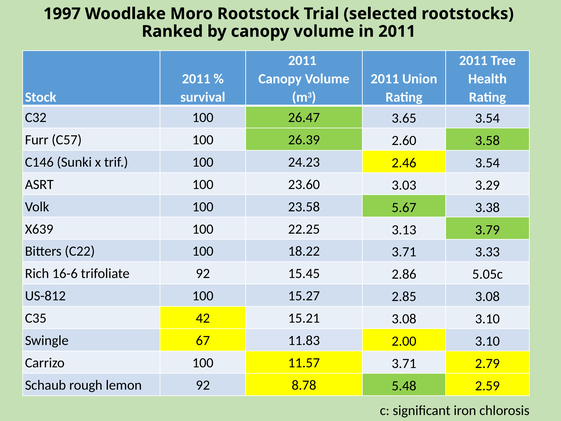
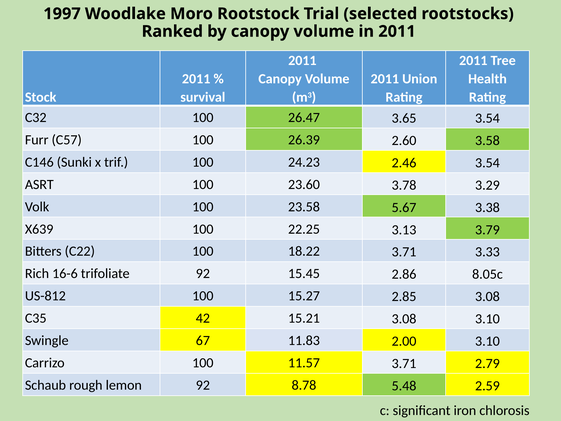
3.03: 3.03 -> 3.78
5.05c: 5.05c -> 8.05c
